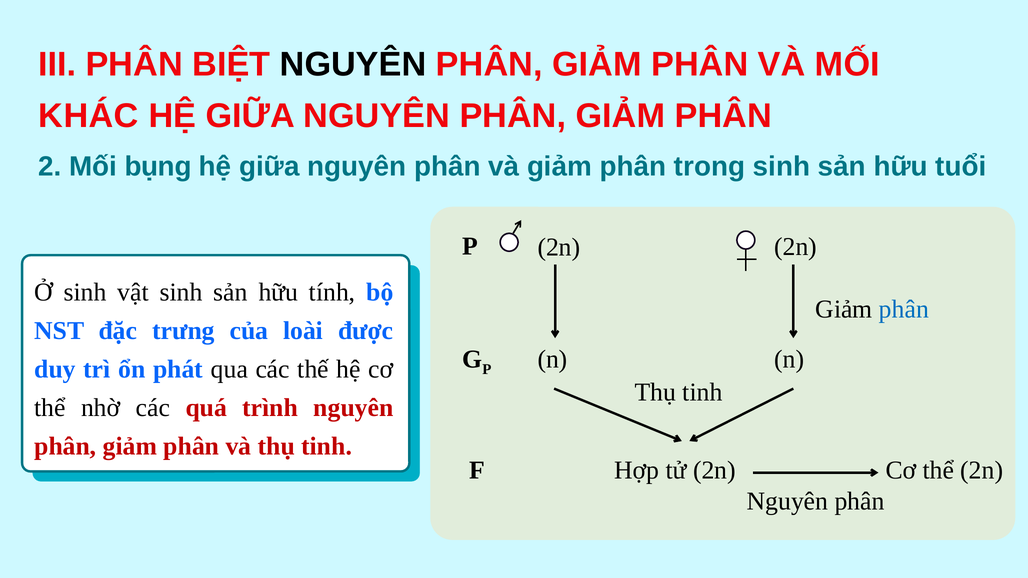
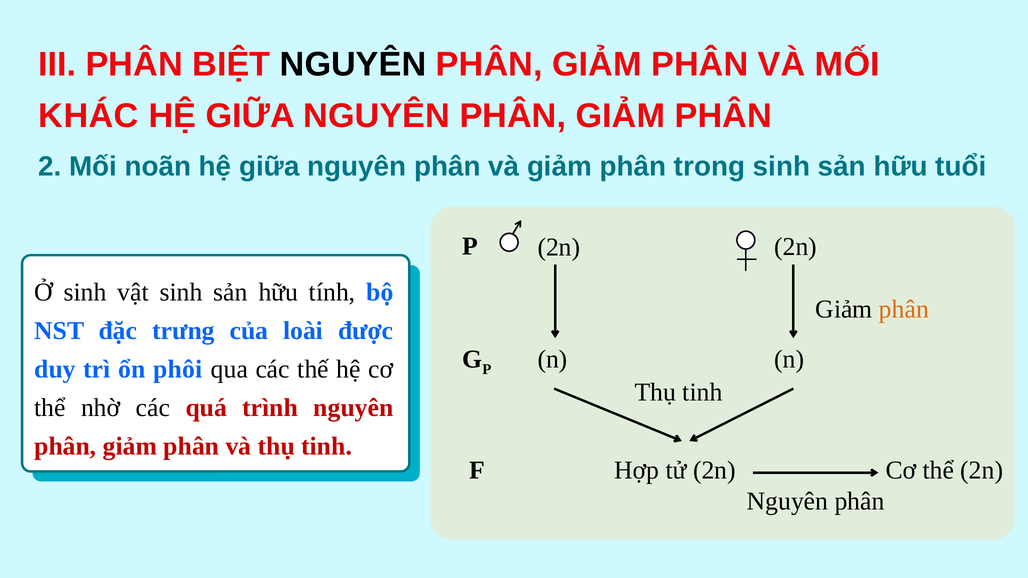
bụng: bụng -> noãn
phân at (904, 309) colour: blue -> orange
phát: phát -> phôi
